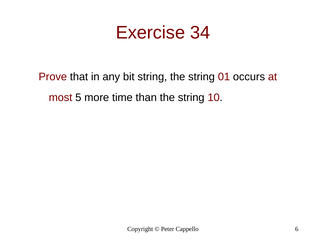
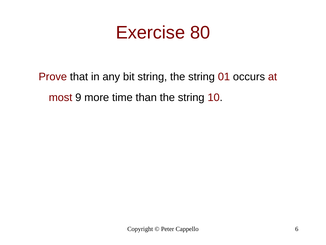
34: 34 -> 80
5: 5 -> 9
